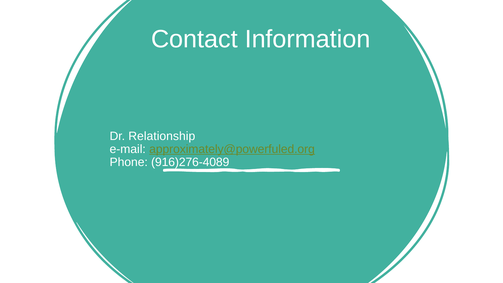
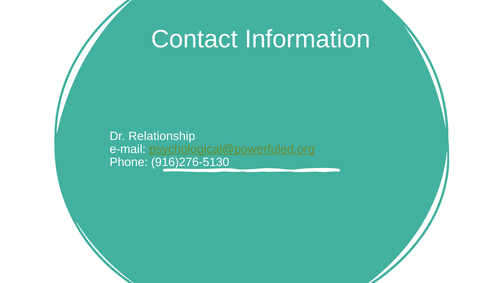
approximately@powerfuled.org: approximately@powerfuled.org -> psychological@powerfuled.org
916)276-4089: 916)276-4089 -> 916)276-5130
